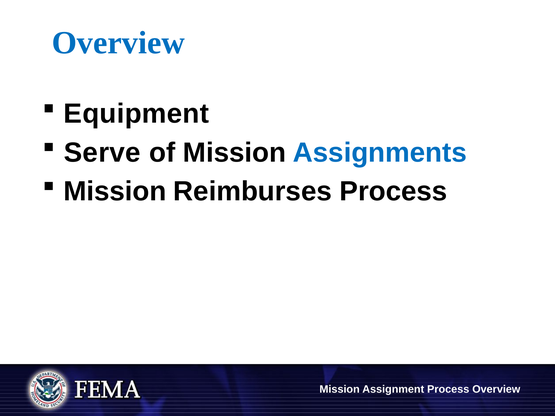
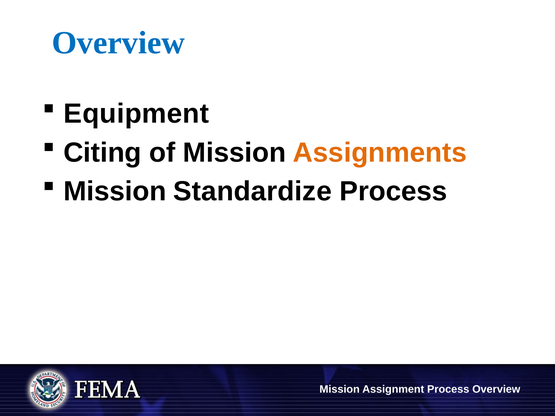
Serve: Serve -> Citing
Assignments colour: blue -> orange
Reimburses: Reimburses -> Standardize
